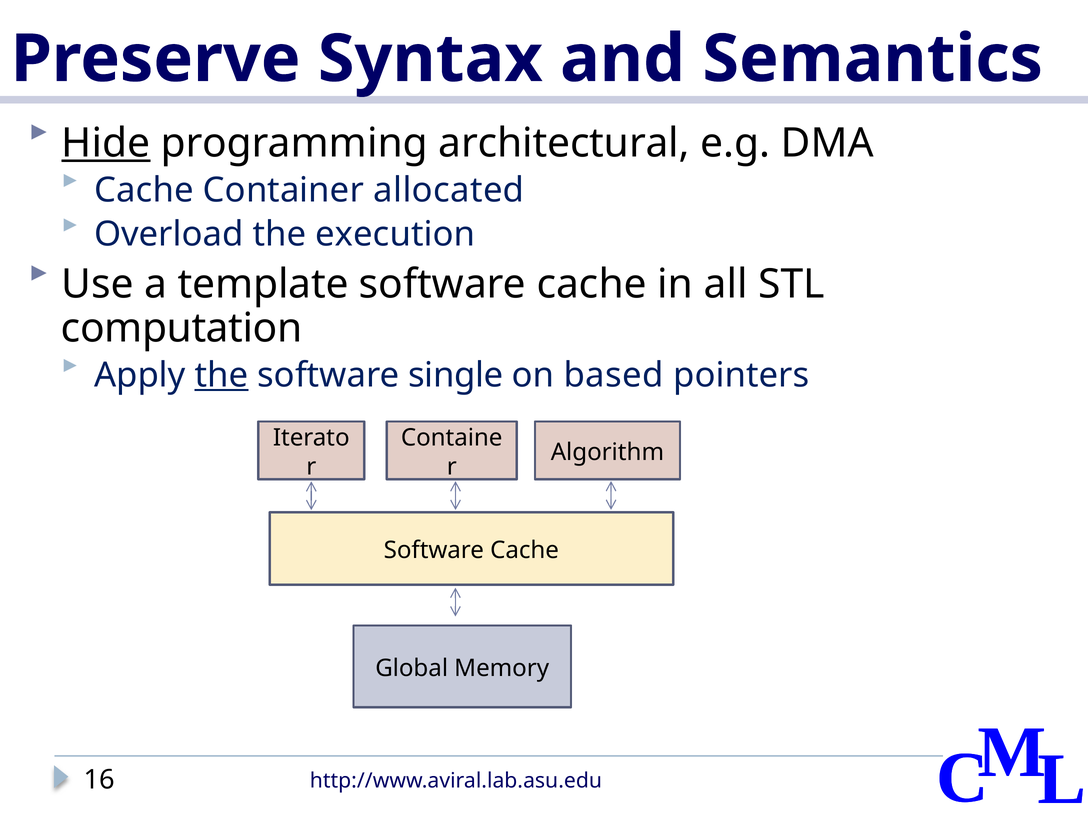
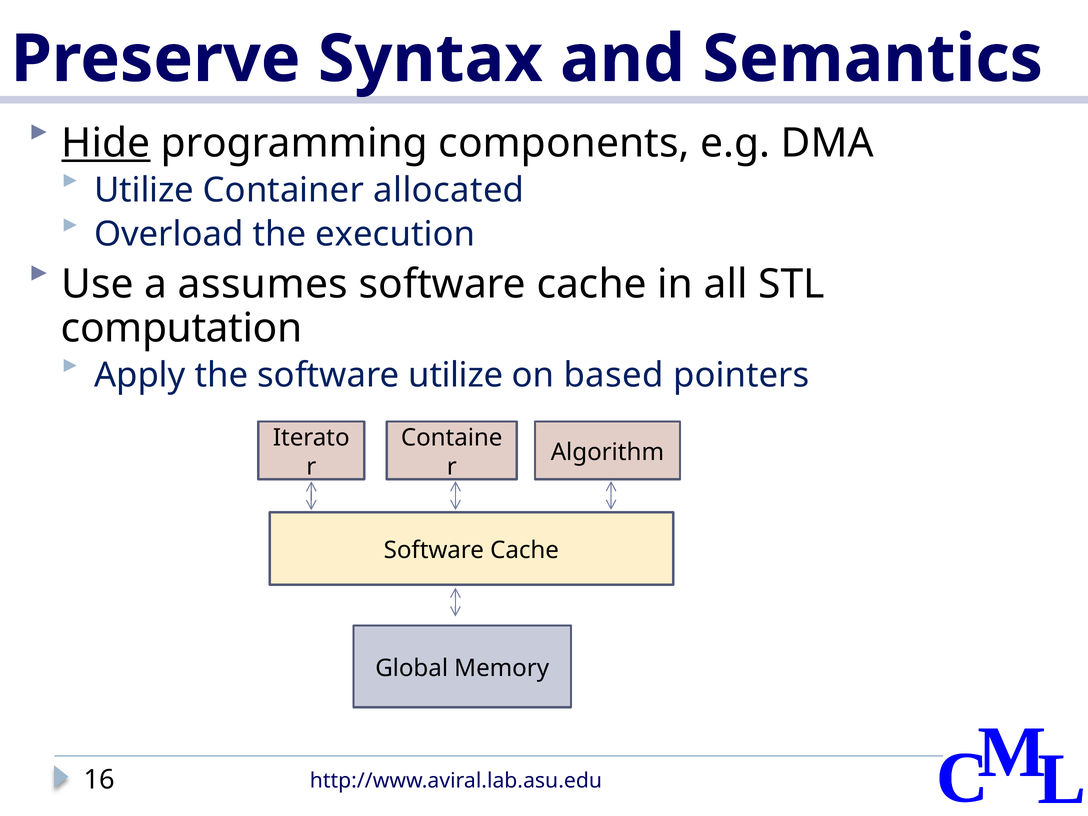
architectural: architectural -> components
Cache at (144, 190): Cache -> Utilize
template: template -> assumes
the at (221, 375) underline: present -> none
software single: single -> utilize
